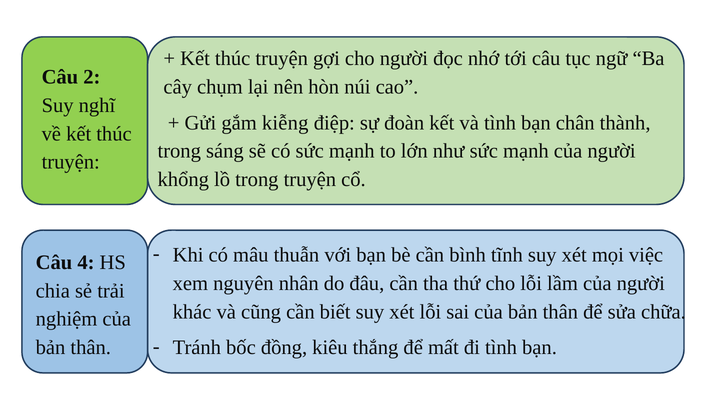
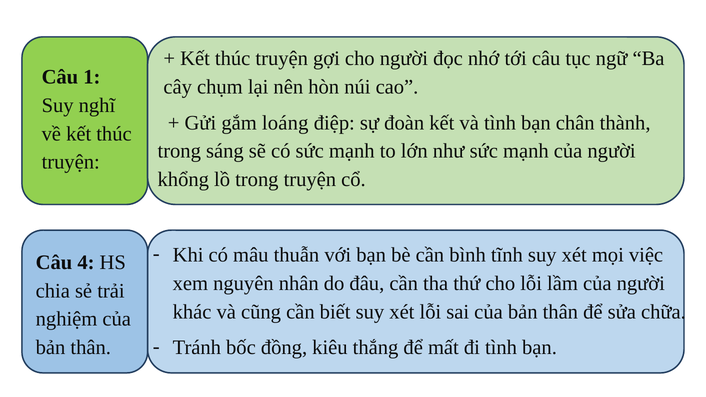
2: 2 -> 1
kiễng: kiễng -> loáng
